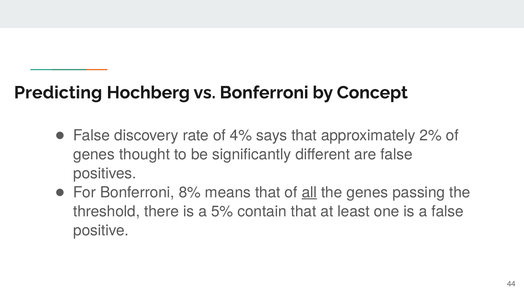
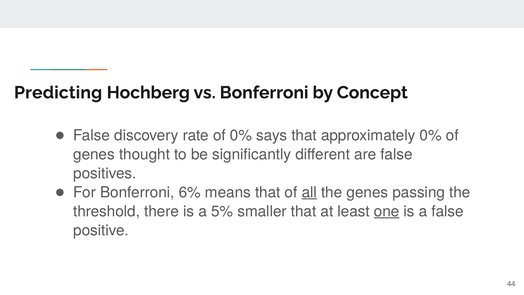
of 4%: 4% -> 0%
approximately 2%: 2% -> 0%
8%: 8% -> 6%
contain: contain -> smaller
one underline: none -> present
